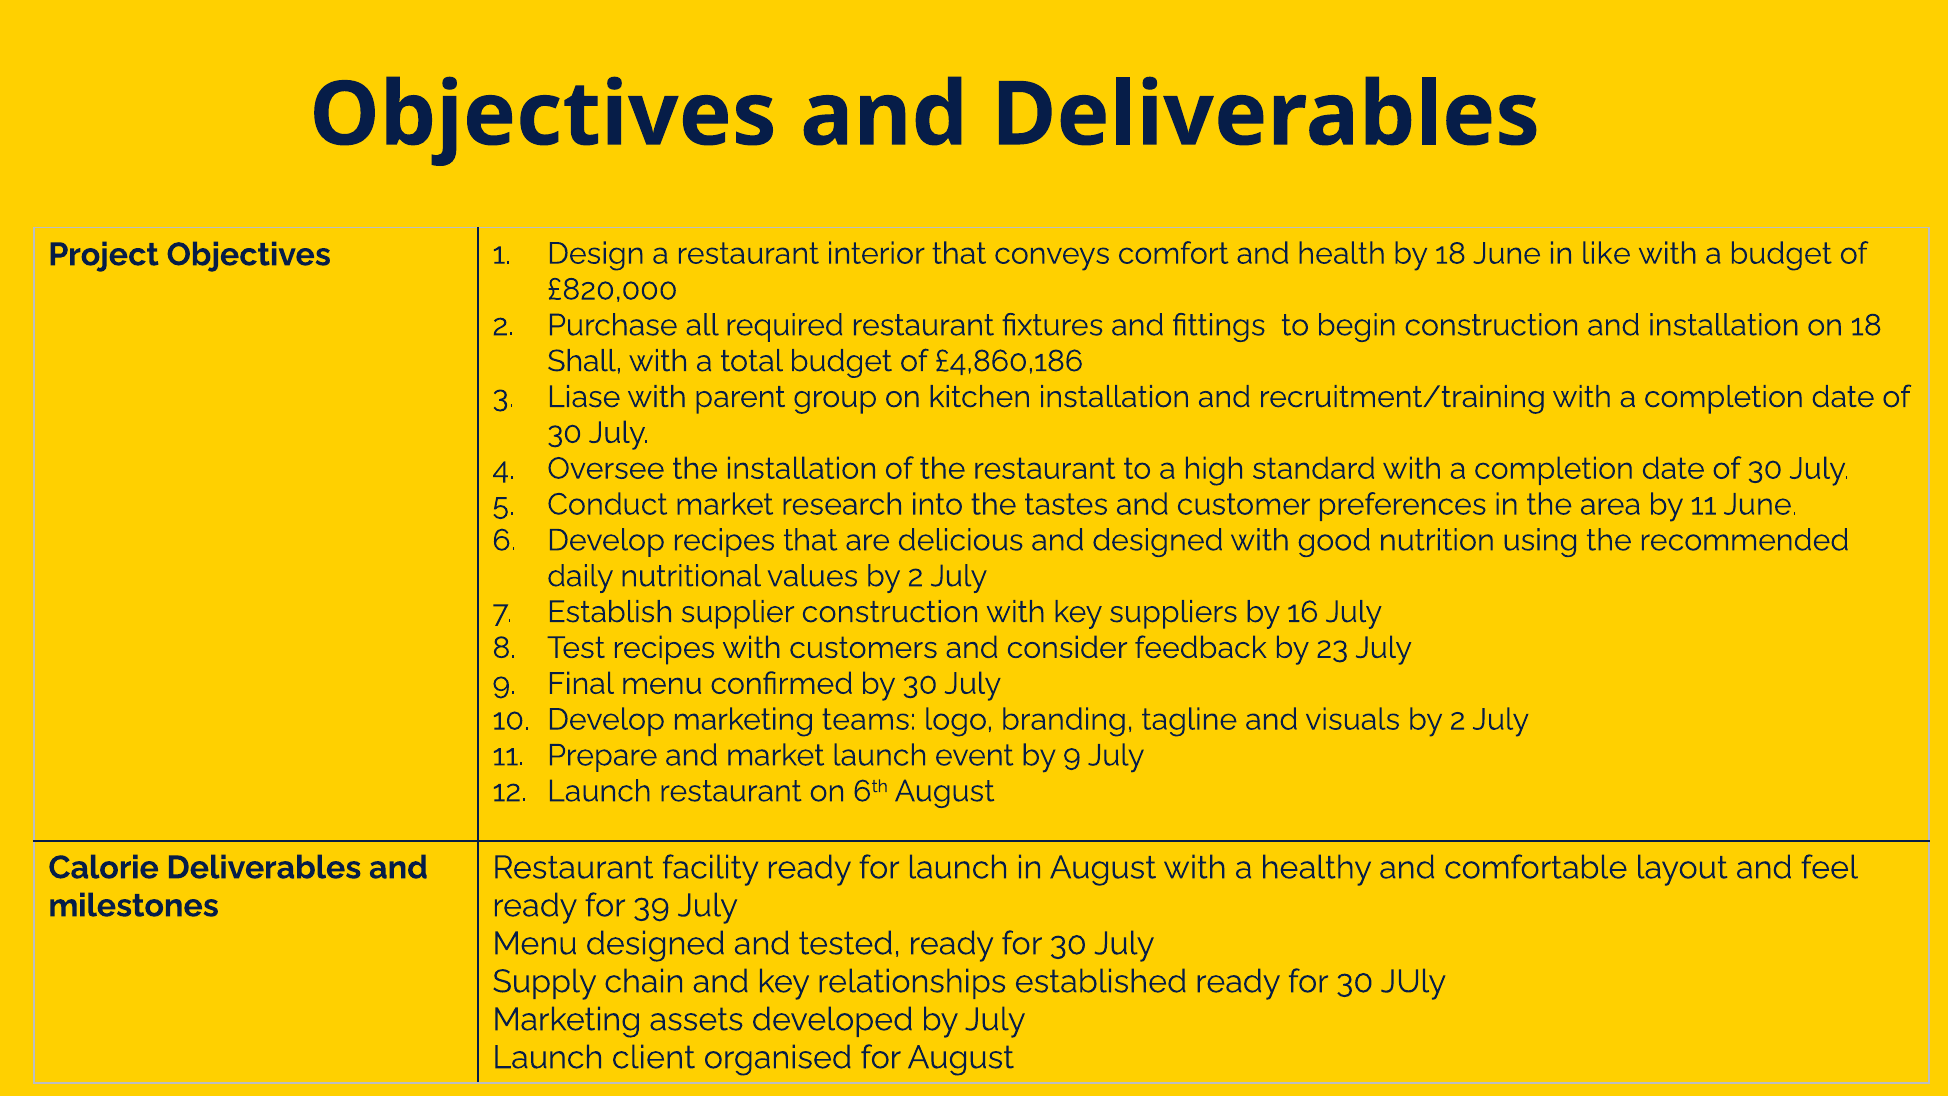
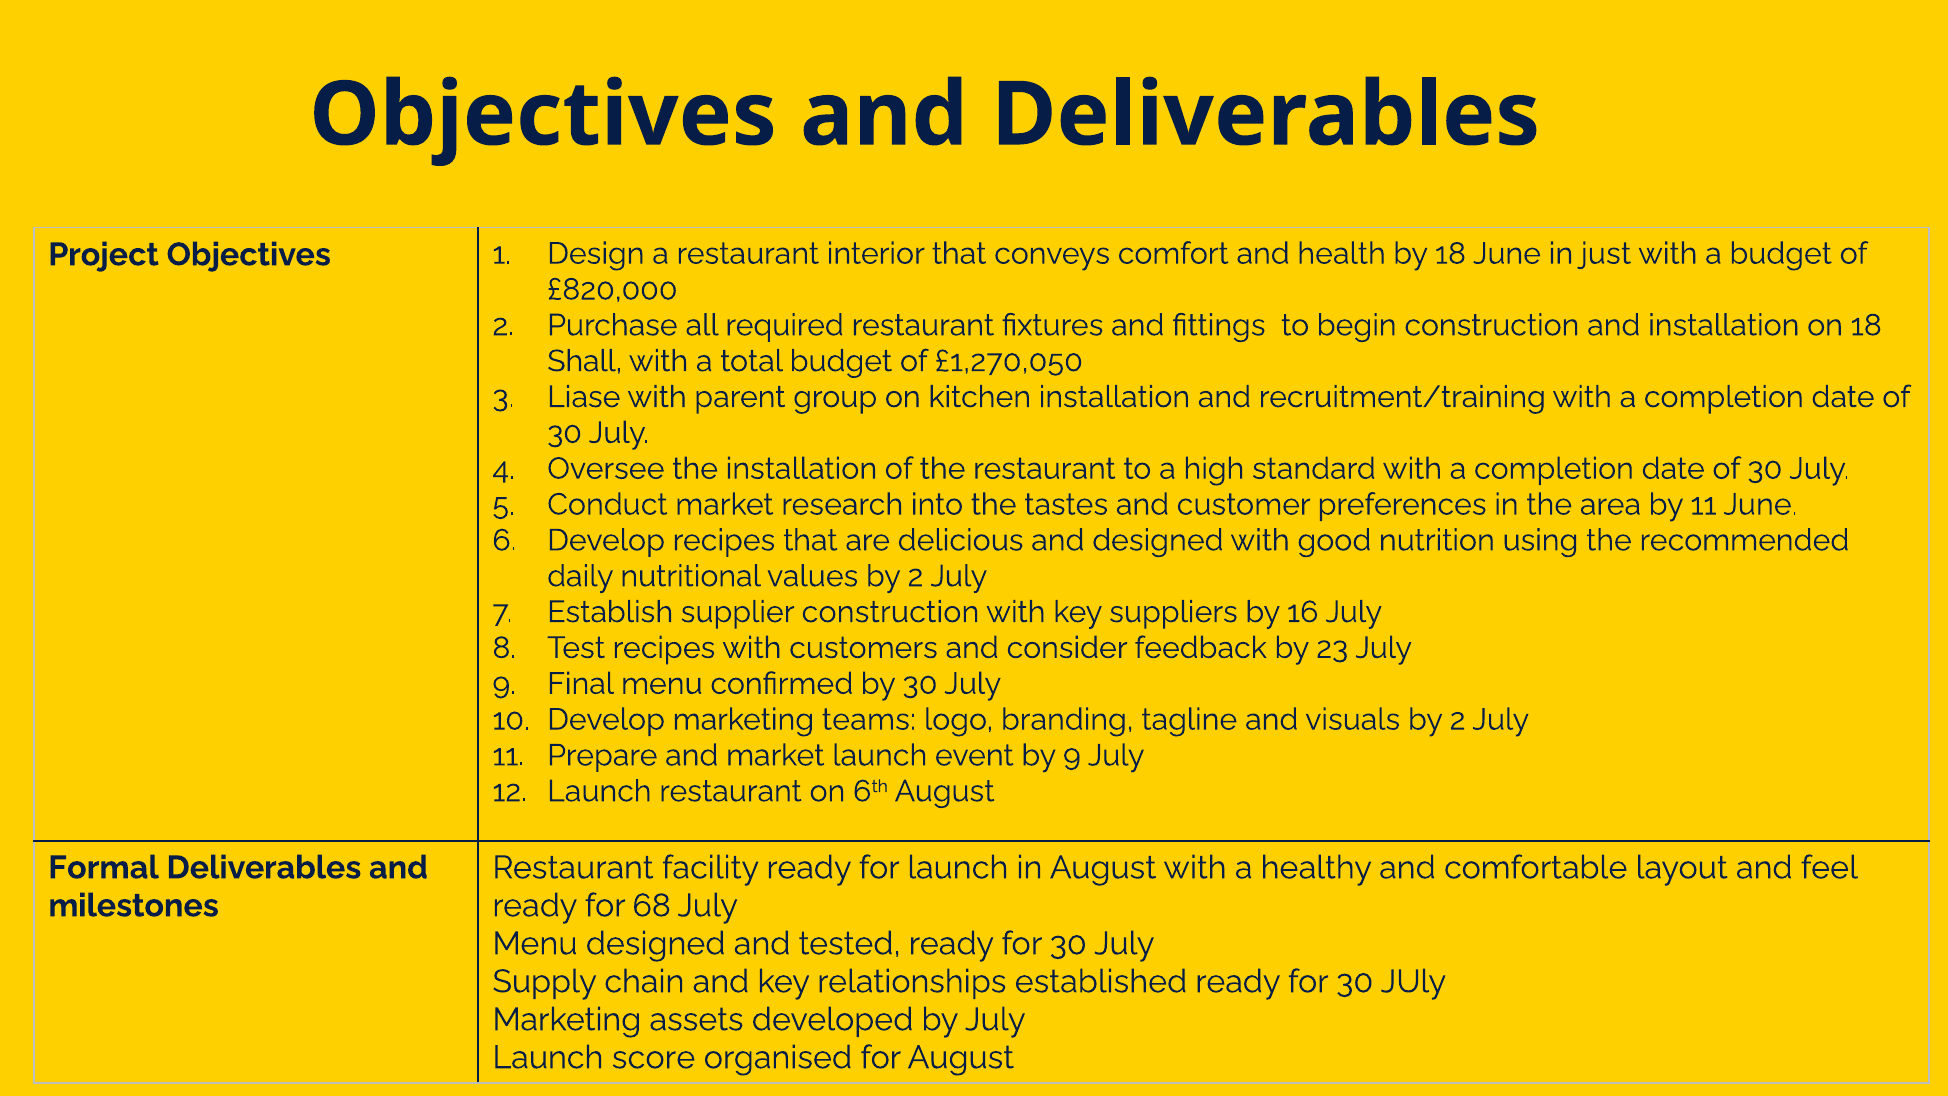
like: like -> just
£4,860,186: £4,860,186 -> £1,270,050
Calorie: Calorie -> Formal
39: 39 -> 68
client: client -> score
